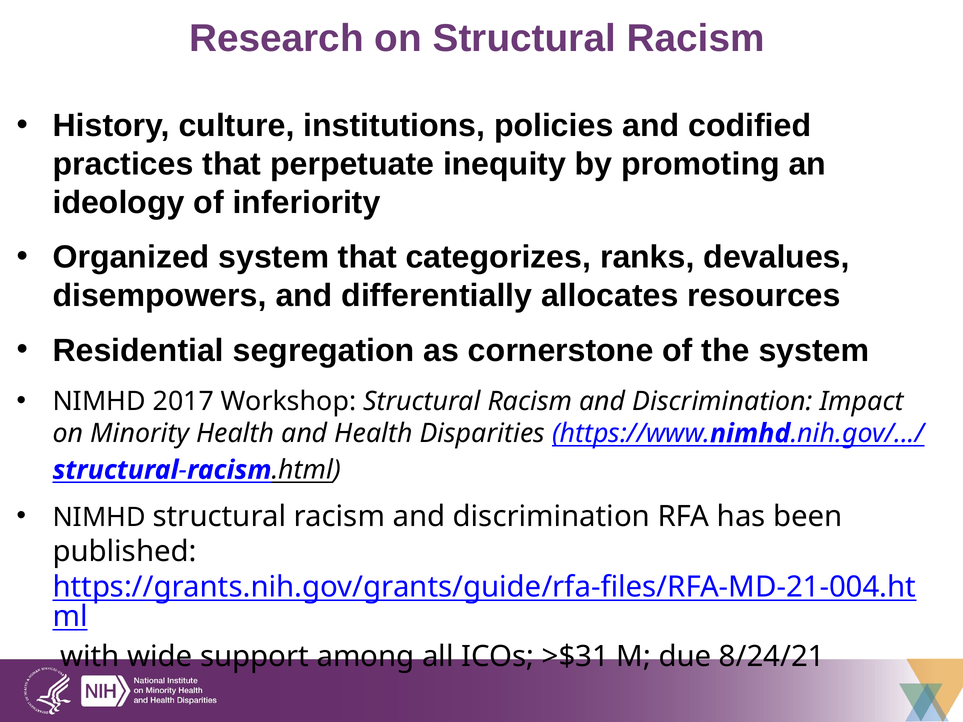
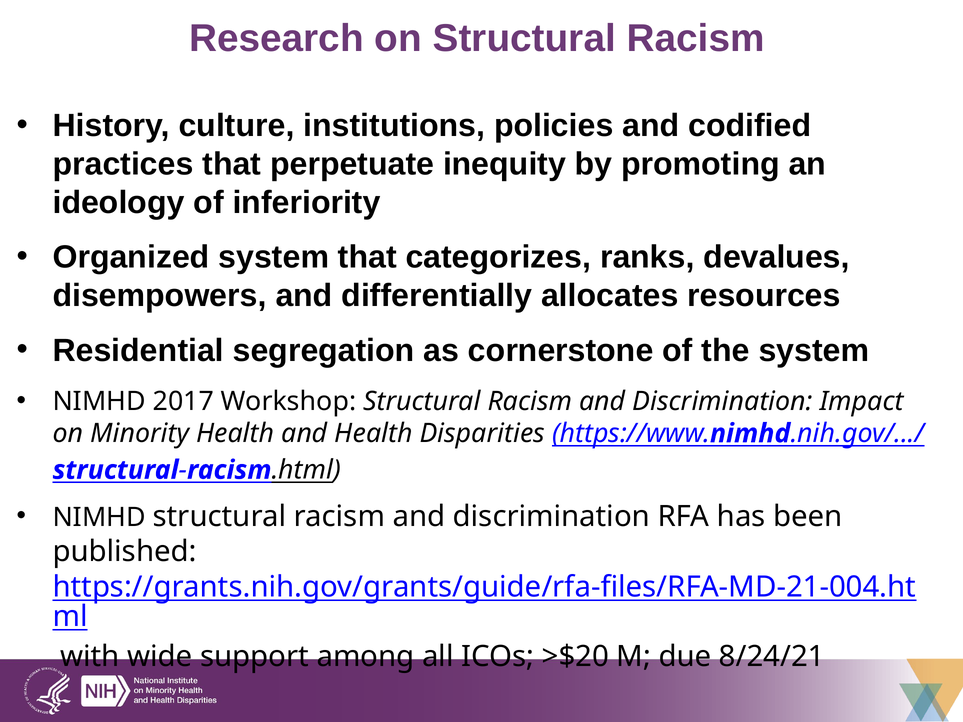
>$31: >$31 -> >$20
